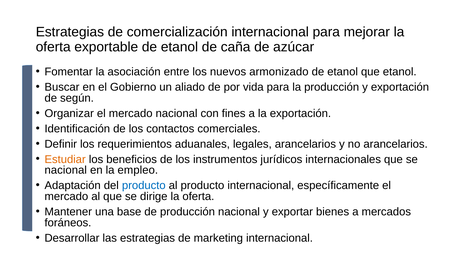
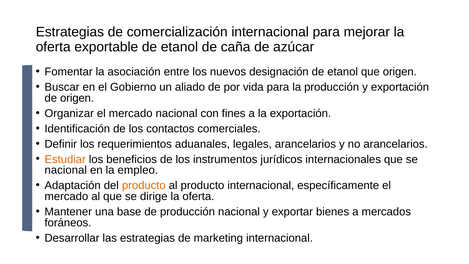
armonizado: armonizado -> designación
que etanol: etanol -> origen
de según: según -> origen
producto at (144, 185) colour: blue -> orange
